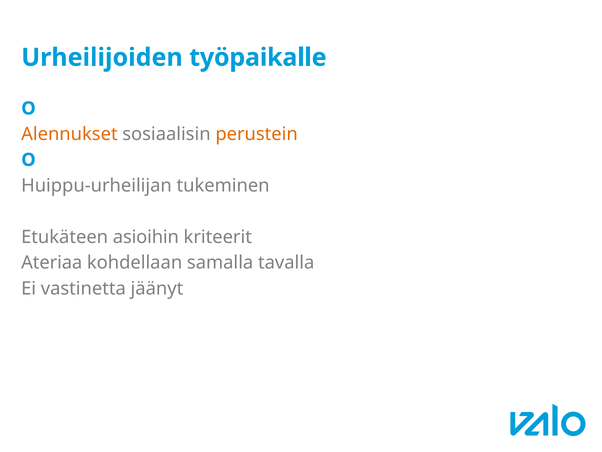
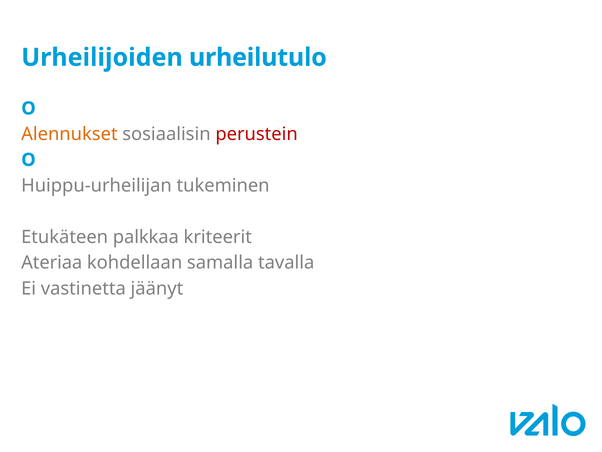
työpaikalle: työpaikalle -> urheilutulo
perustein colour: orange -> red
asioihin: asioihin -> palkkaa
